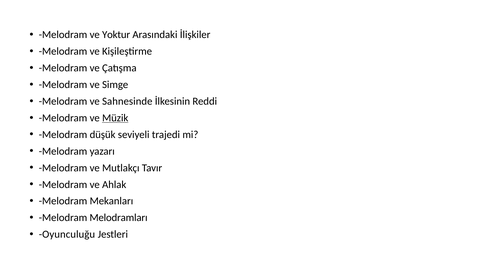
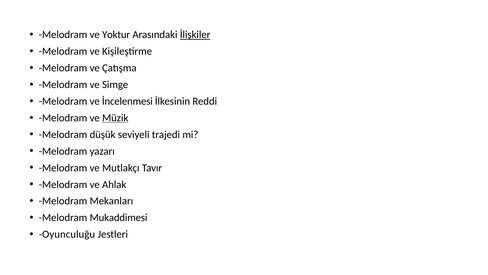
İlişkiler underline: none -> present
Sahnesinde: Sahnesinde -> İncelenmesi
Melodramları: Melodramları -> Mukaddimesi
